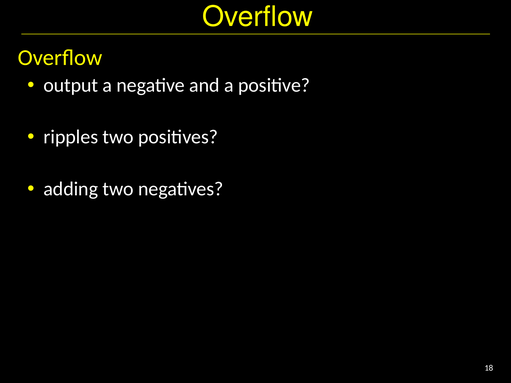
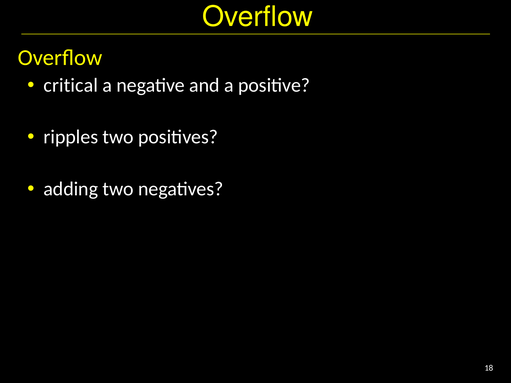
output: output -> critical
